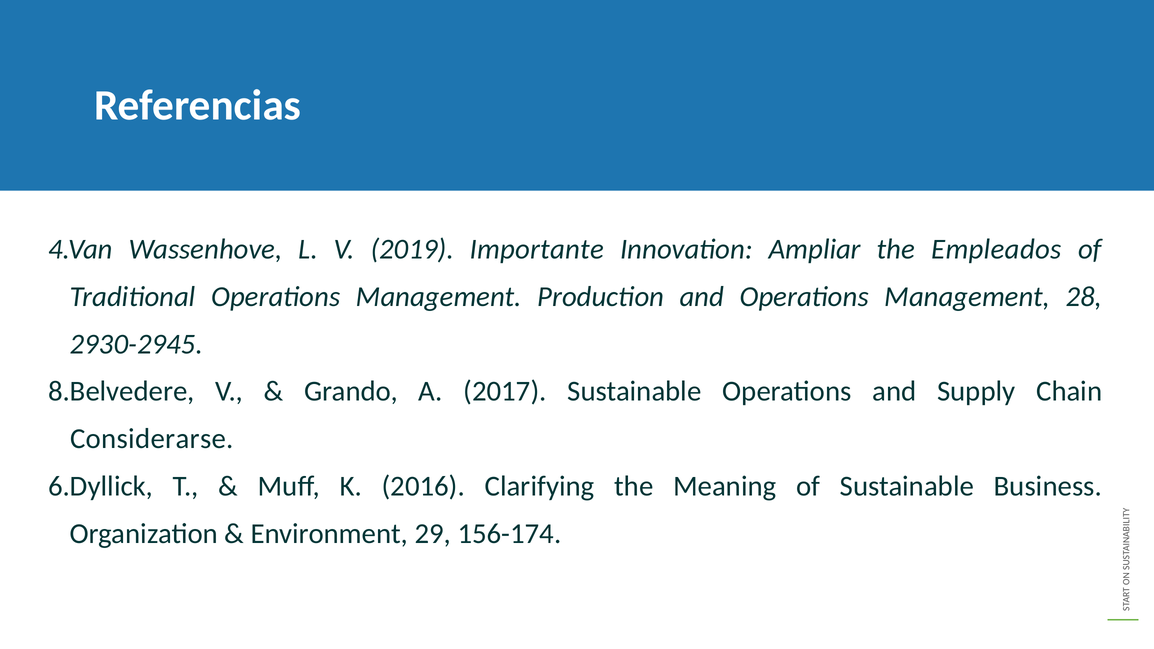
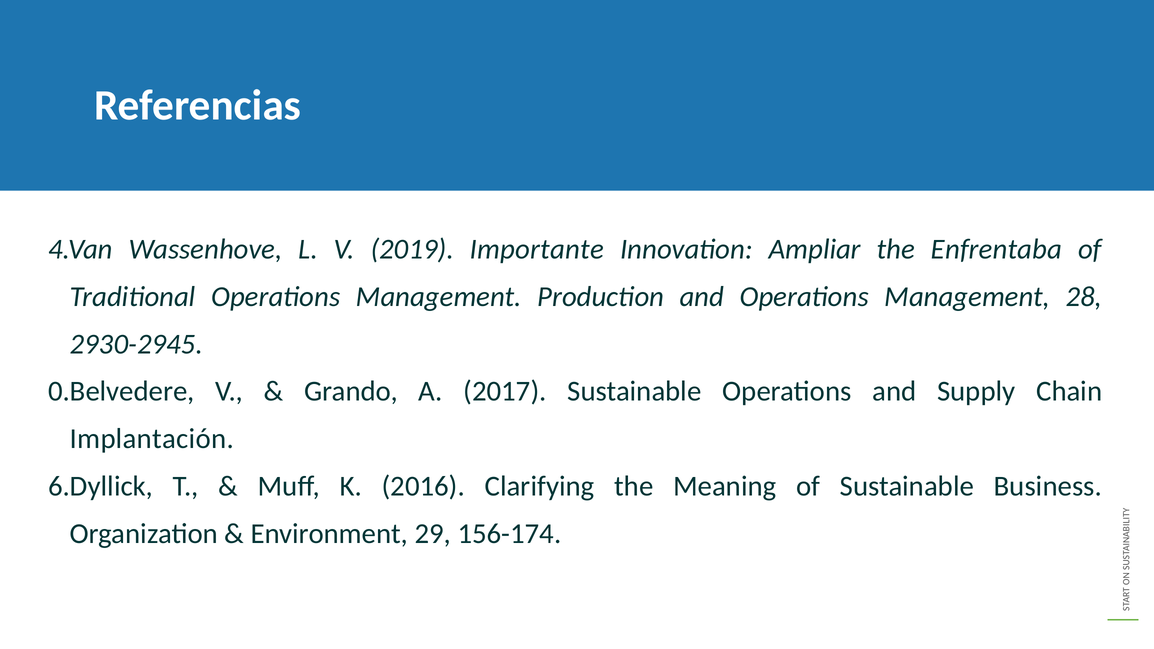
Empleados: Empleados -> Enfrentaba
8.Belvedere: 8.Belvedere -> 0.Belvedere
Considerarse: Considerarse -> Implantación
